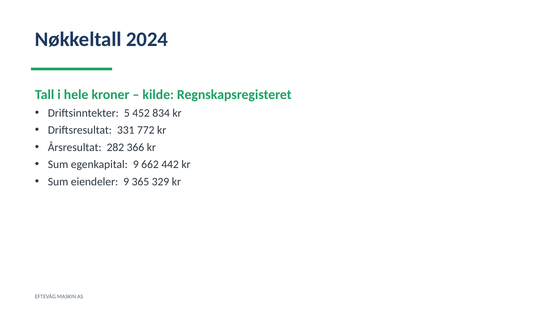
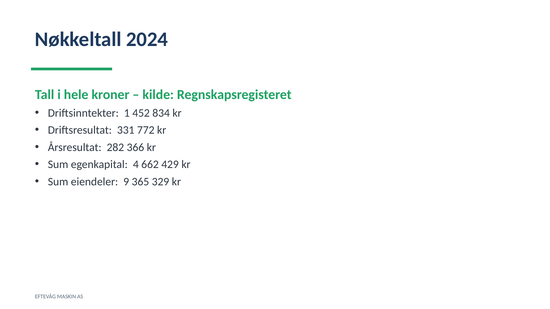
5: 5 -> 1
egenkapital 9: 9 -> 4
442: 442 -> 429
